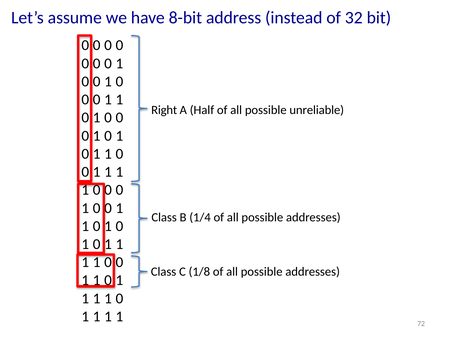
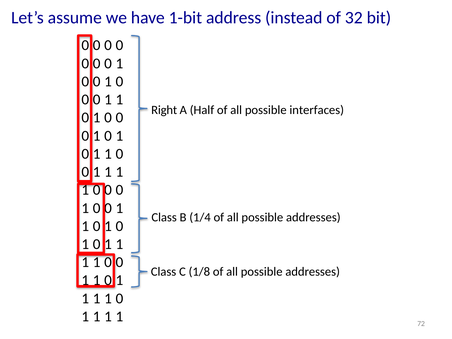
8-bit: 8-bit -> 1-bit
unreliable: unreliable -> interfaces
